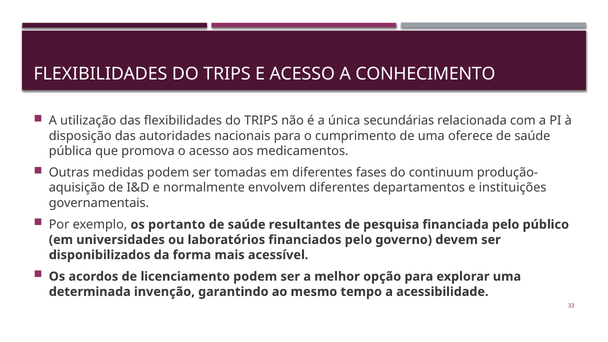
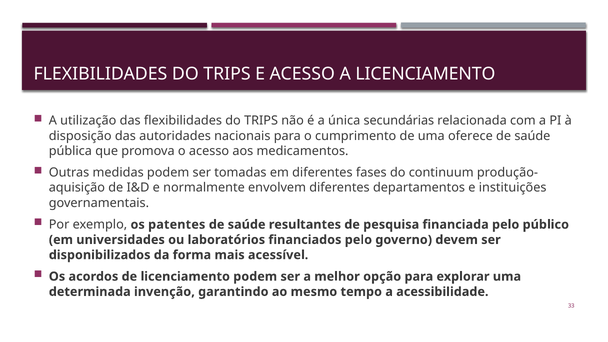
A CONHECIMENTO: CONHECIMENTO -> LICENCIAMENTO
portanto: portanto -> patentes
